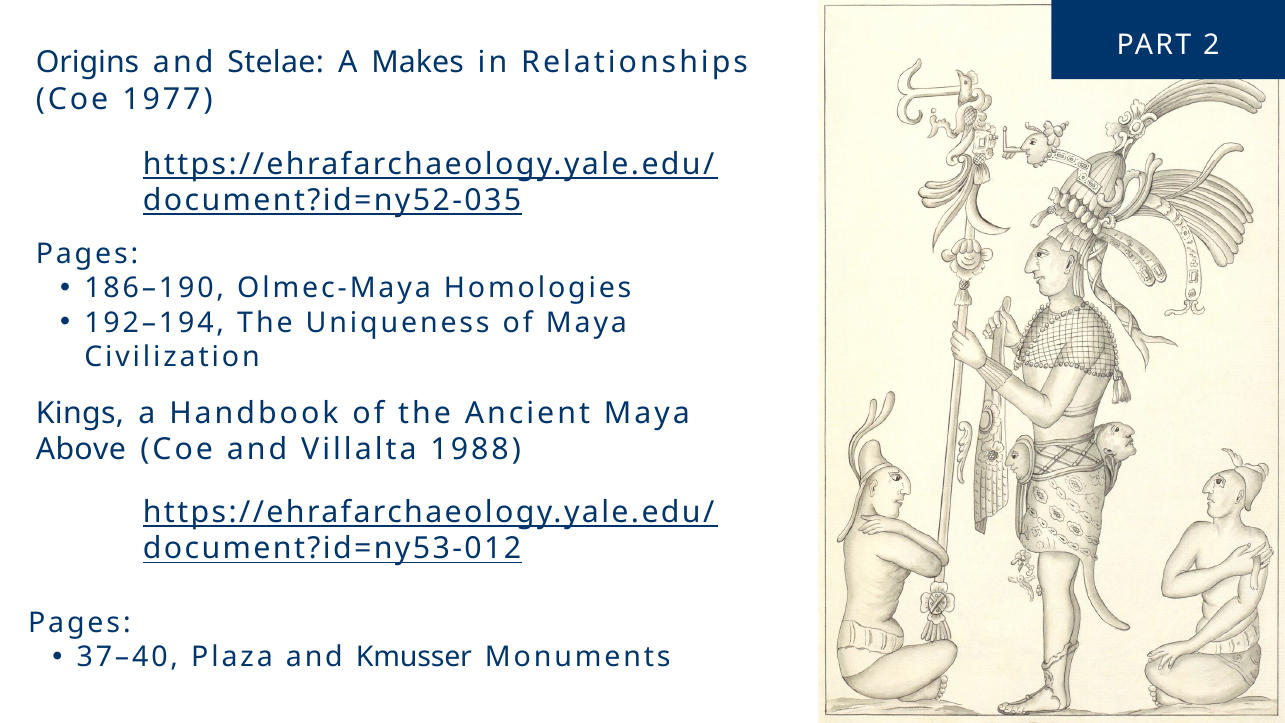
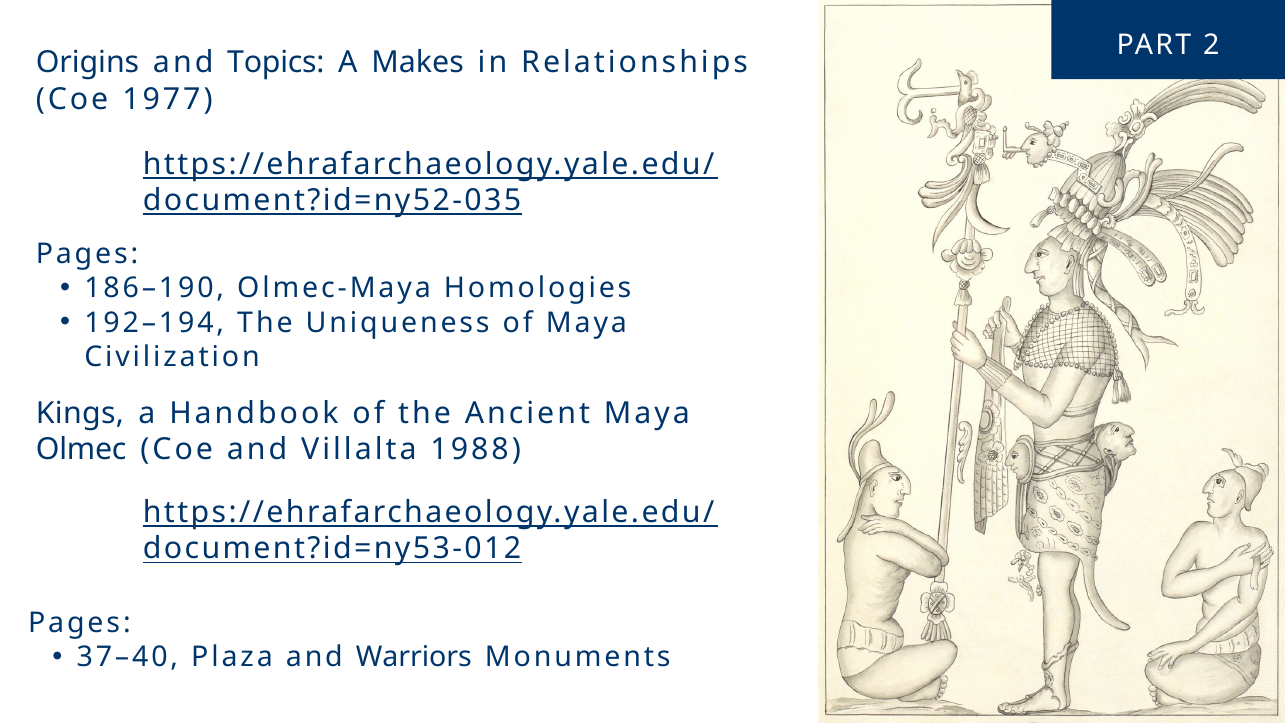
Stelae: Stelae -> Topics
Above: Above -> Olmec
Kmusser: Kmusser -> Warriors
